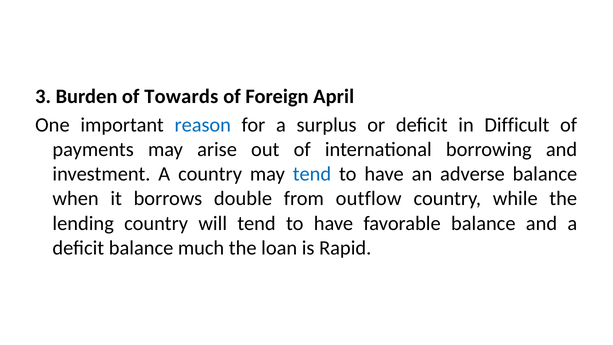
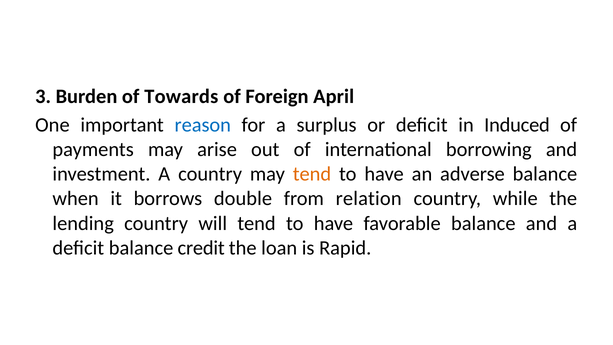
Difficult: Difficult -> Induced
tend at (312, 174) colour: blue -> orange
outflow: outflow -> relation
much: much -> credit
